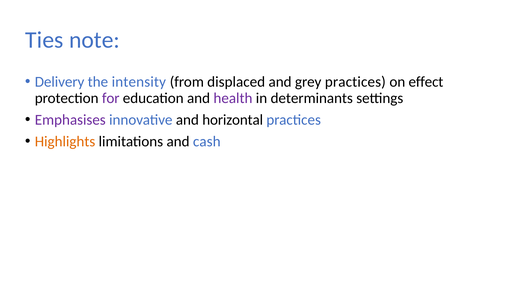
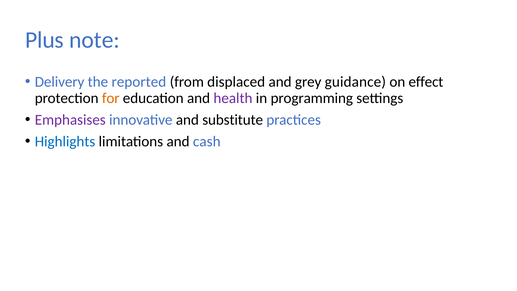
Ties: Ties -> Plus
intensity: intensity -> reported
grey practices: practices -> guidance
for colour: purple -> orange
determinants: determinants -> programming
horizontal: horizontal -> substitute
Highlights colour: orange -> blue
